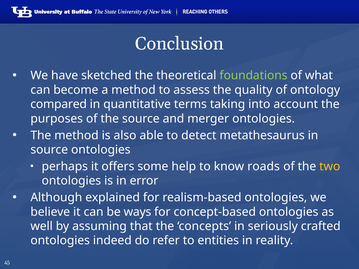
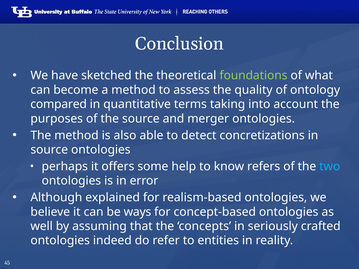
metathesaurus: metathesaurus -> concretizations
roads: roads -> refers
two colour: yellow -> light blue
